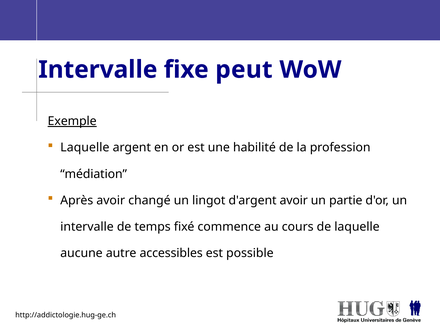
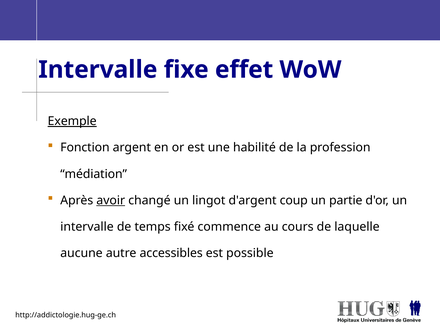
peut: peut -> effet
Laquelle at (85, 148): Laquelle -> Fonction
avoir at (111, 200) underline: none -> present
d'argent avoir: avoir -> coup
